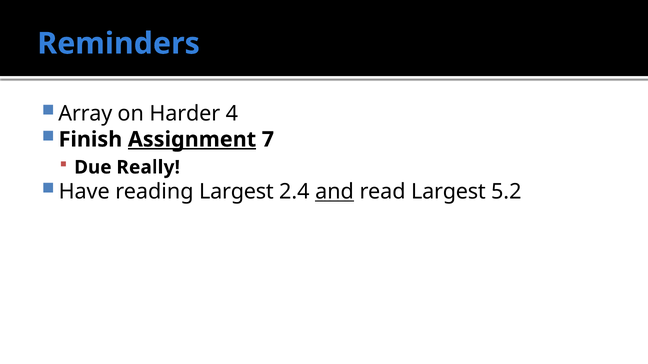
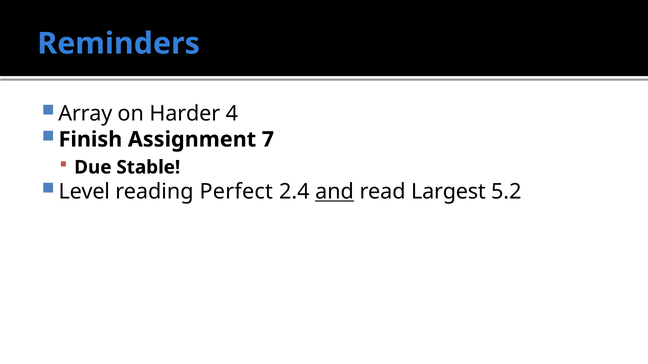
Assignment underline: present -> none
Really: Really -> Stable
Have: Have -> Level
reading Largest: Largest -> Perfect
